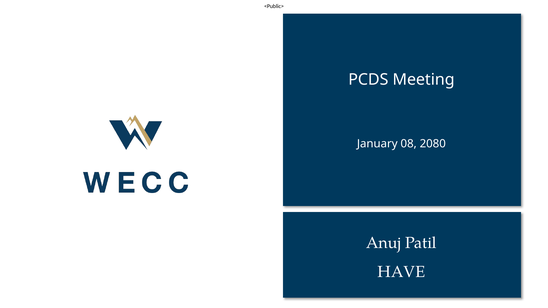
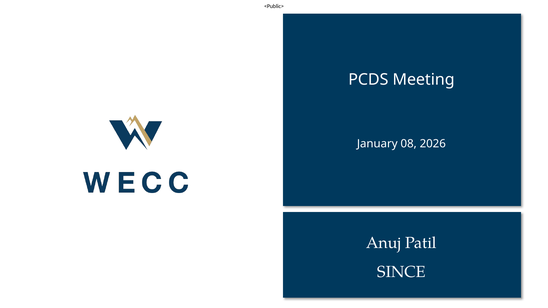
2080: 2080 -> 2026
HAVE: HAVE -> SINCE
